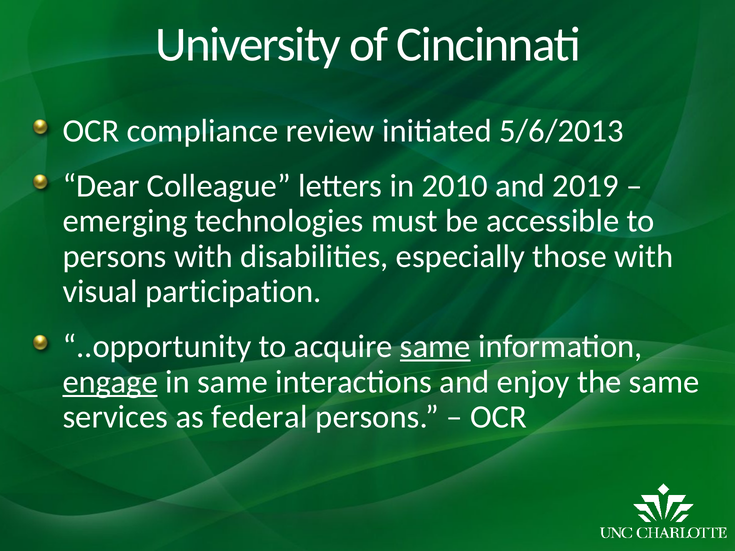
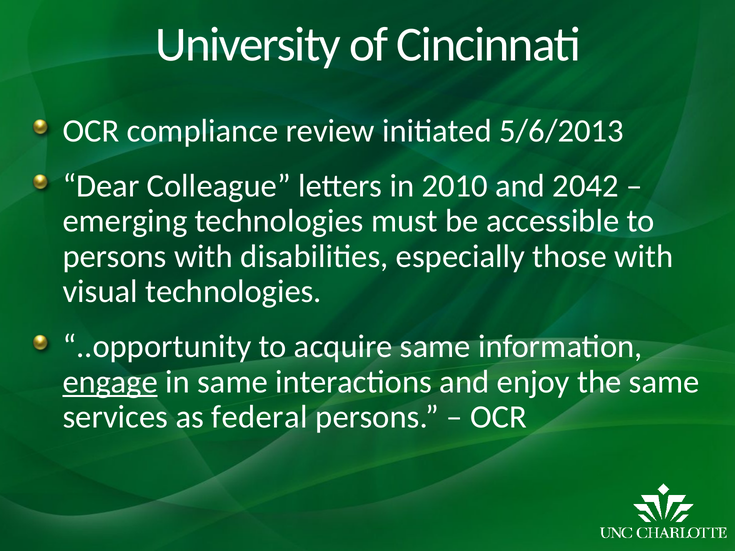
2019: 2019 -> 2042
visual participation: participation -> technologies
same at (435, 347) underline: present -> none
